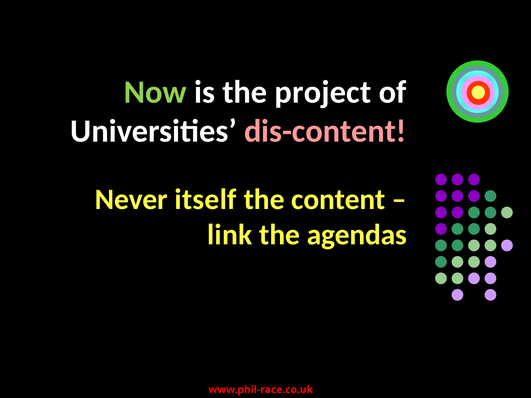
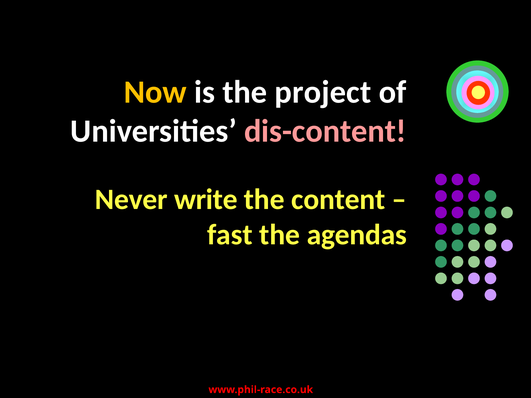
Now colour: light green -> yellow
itself: itself -> write
link: link -> fast
